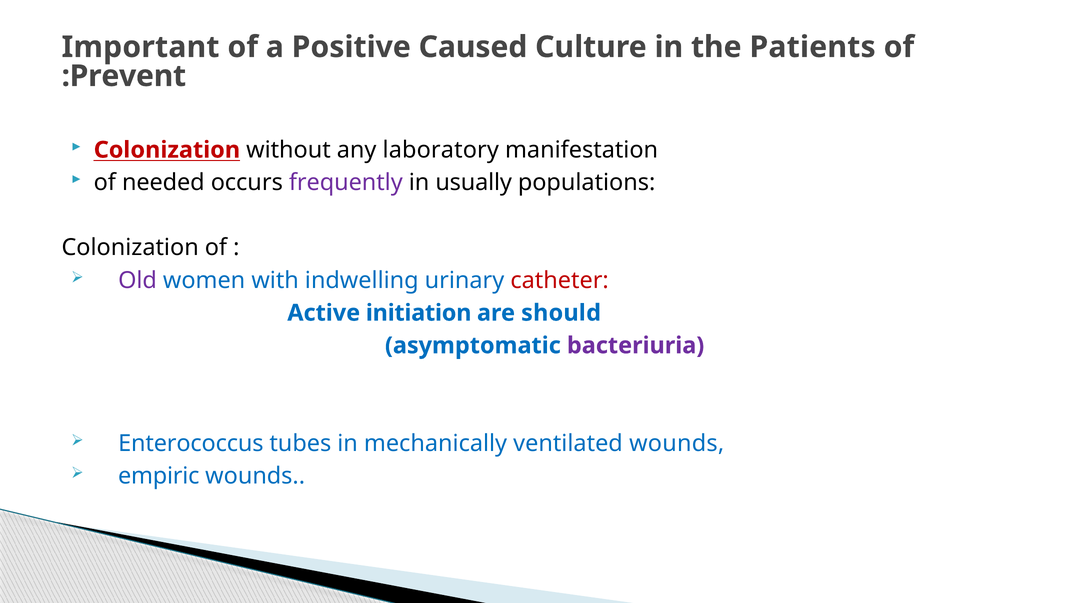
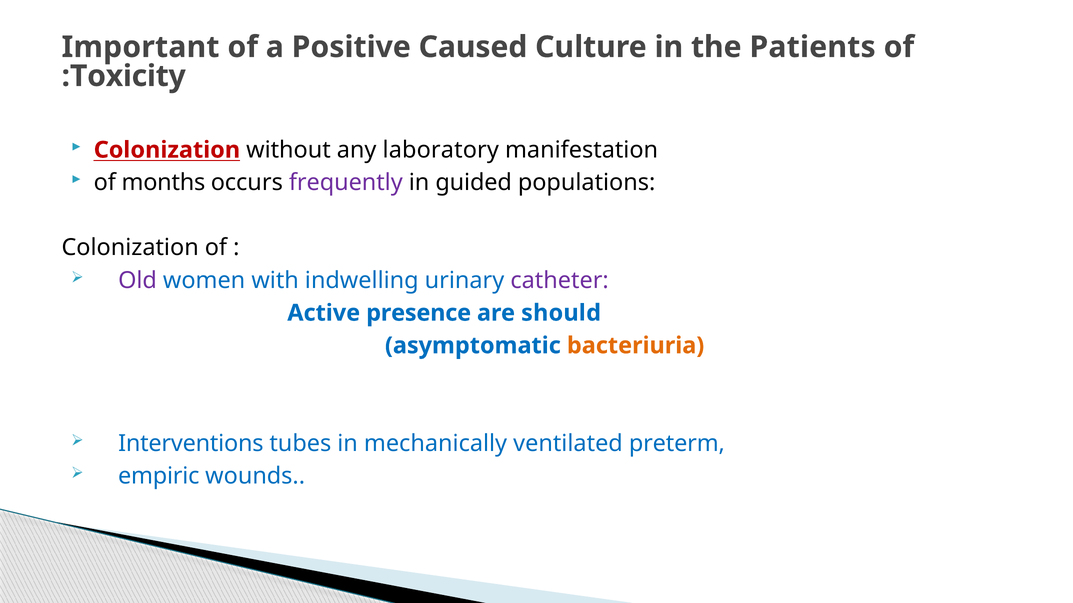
Prevent: Prevent -> Toxicity
needed: needed -> months
usually: usually -> guided
catheter colour: red -> purple
initiation: initiation -> presence
bacteriuria colour: purple -> orange
Enterococcus: Enterococcus -> Interventions
ventilated wounds: wounds -> preterm
